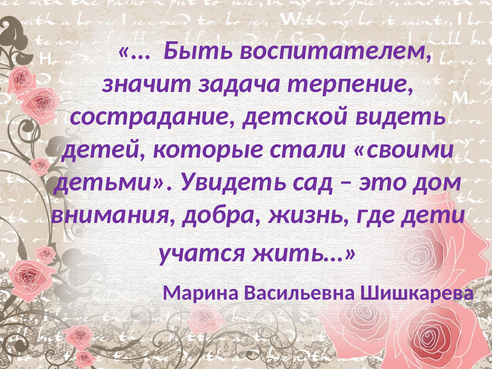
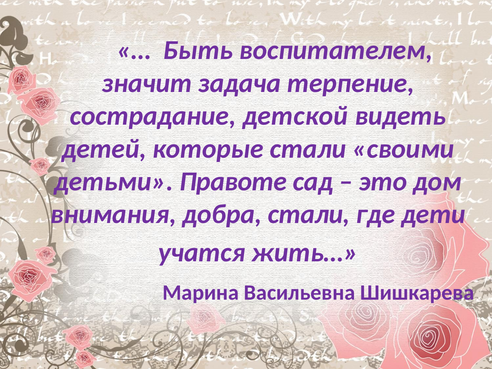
Увидеть: Увидеть -> Правоте
добра жизнь: жизнь -> стали
